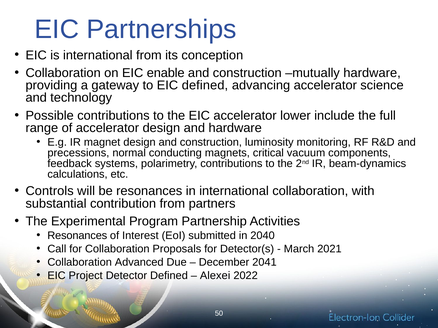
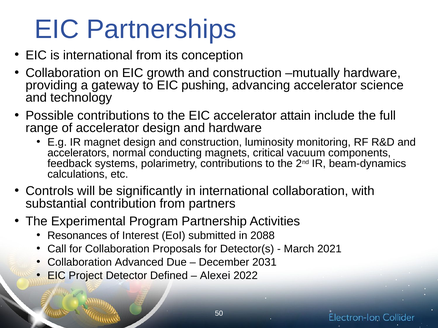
enable: enable -> growth
EIC defined: defined -> pushing
lower: lower -> attain
precessions: precessions -> accelerators
be resonances: resonances -> significantly
2040: 2040 -> 2088
2041: 2041 -> 2031
